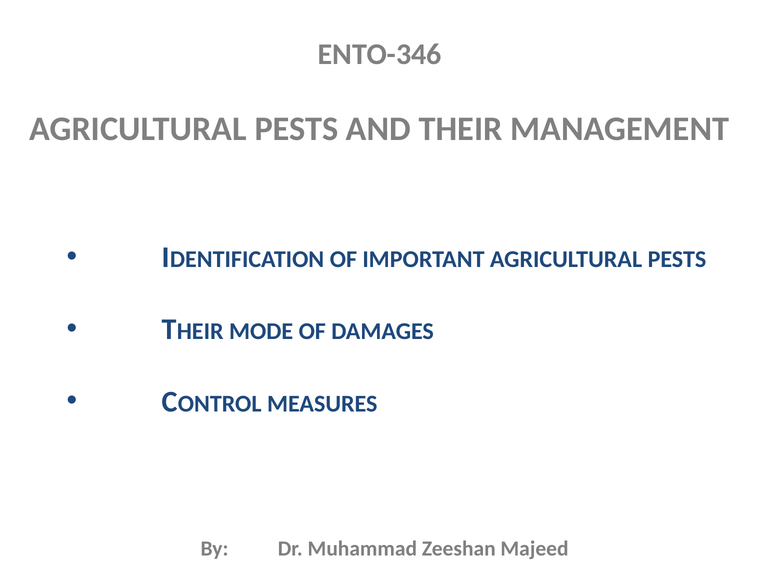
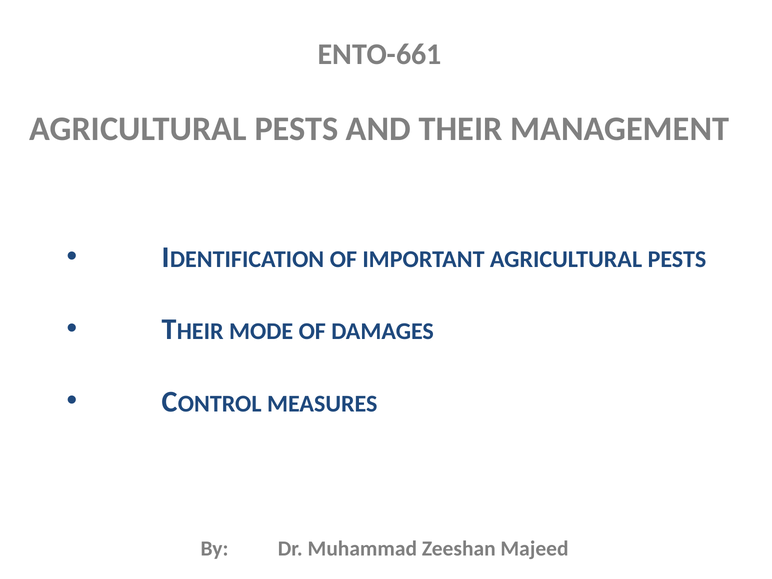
ENTO-346: ENTO-346 -> ENTO-661
